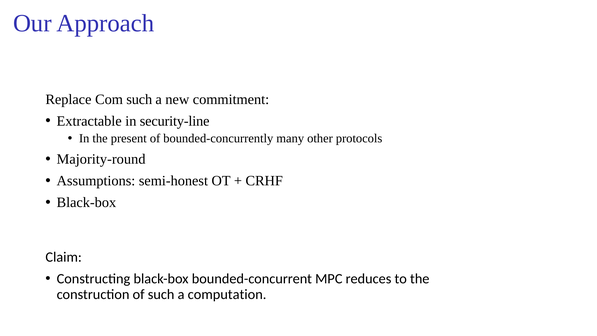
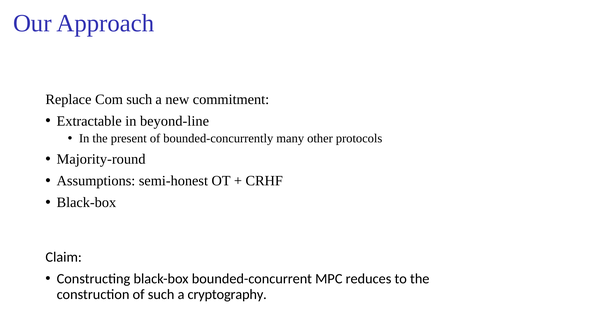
security-line: security-line -> beyond-line
computation: computation -> cryptography
